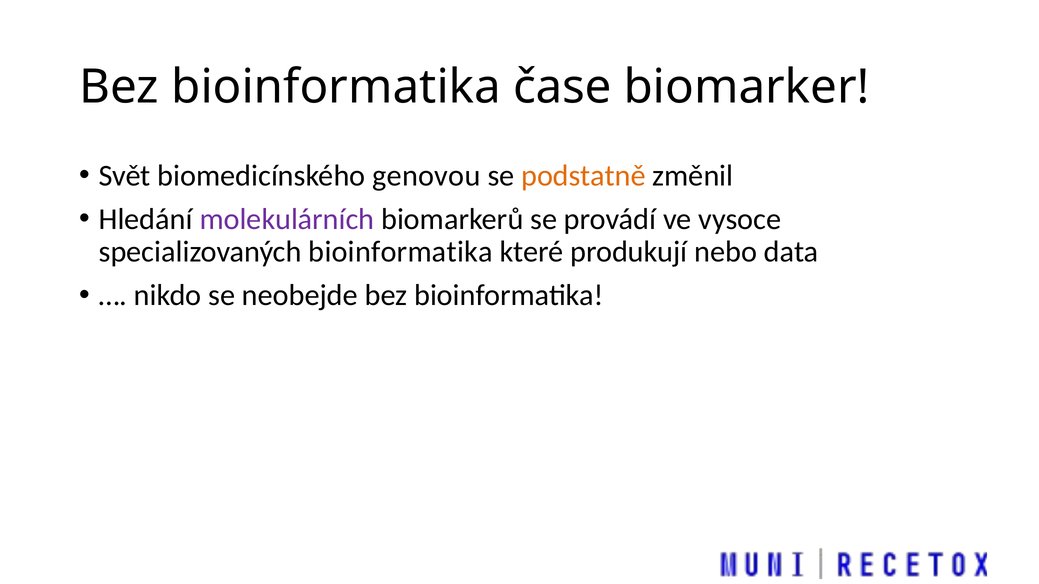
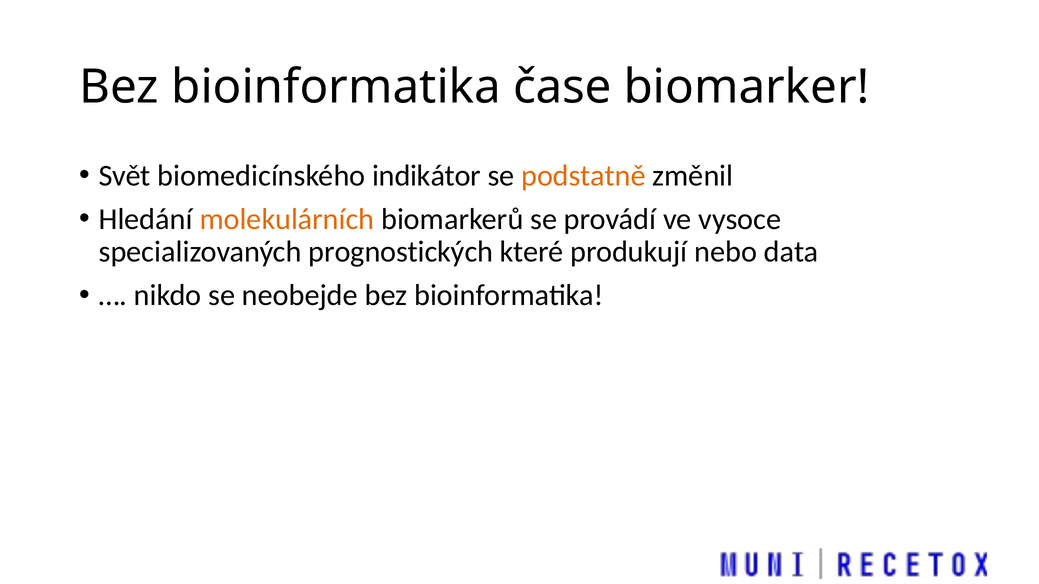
genovou: genovou -> indikátor
molekulárních colour: purple -> orange
specializovaných bioinformatika: bioinformatika -> prognostických
